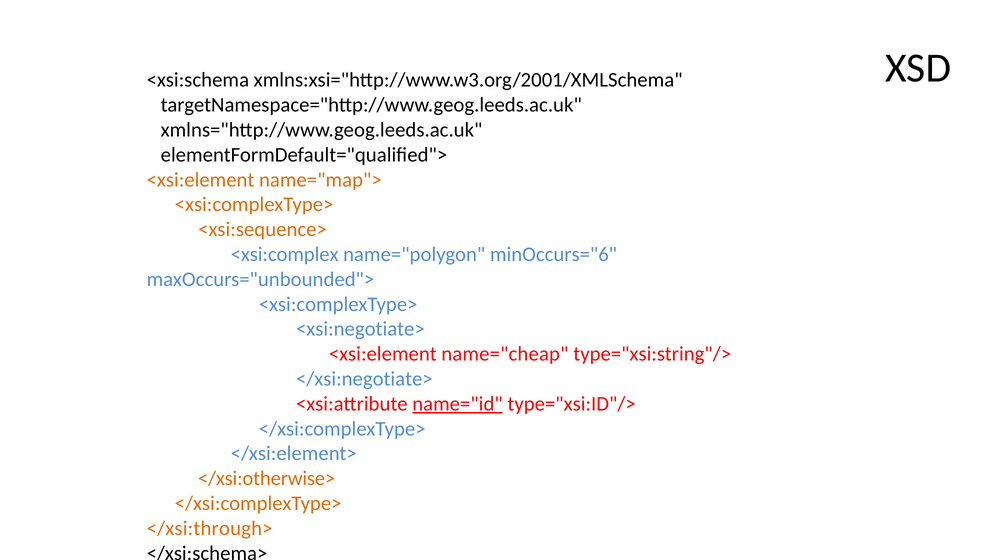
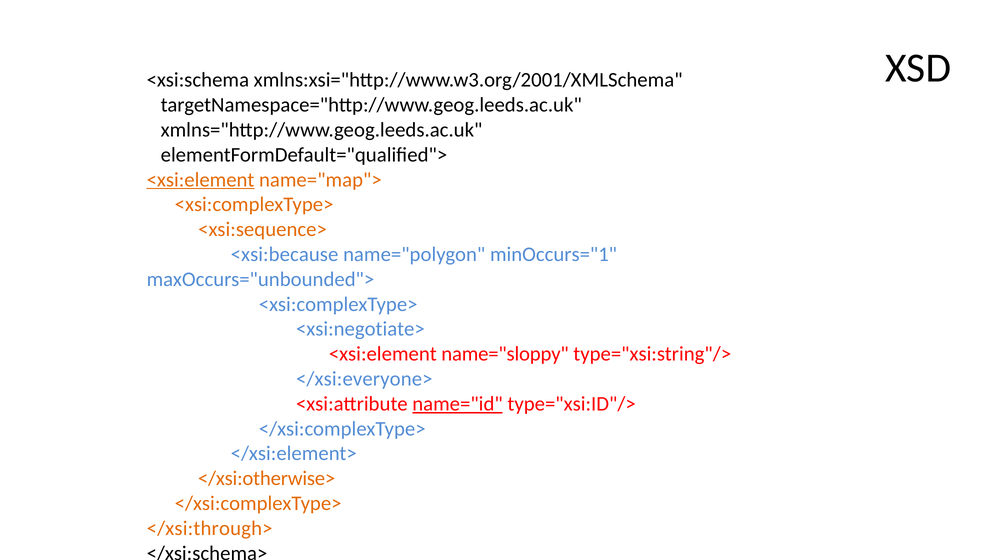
<xsi:element at (201, 180) underline: none -> present
<xsi:complex: <xsi:complex -> <xsi:because
minOccurs="6: minOccurs="6 -> minOccurs="1
name="cheap: name="cheap -> name="sloppy
</xsi:negotiate>: </xsi:negotiate> -> </xsi:everyone>
